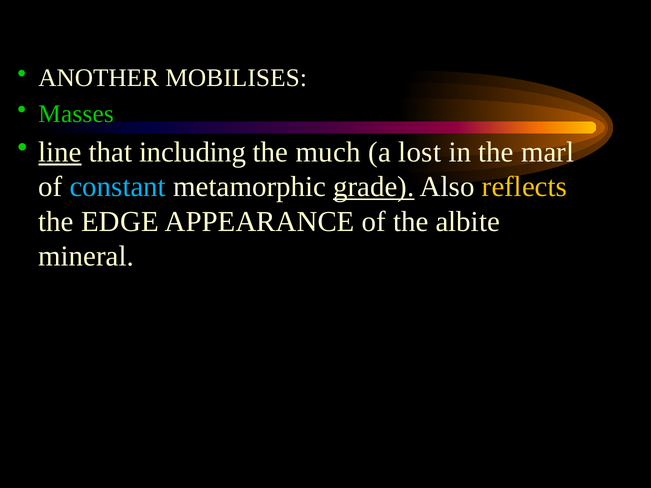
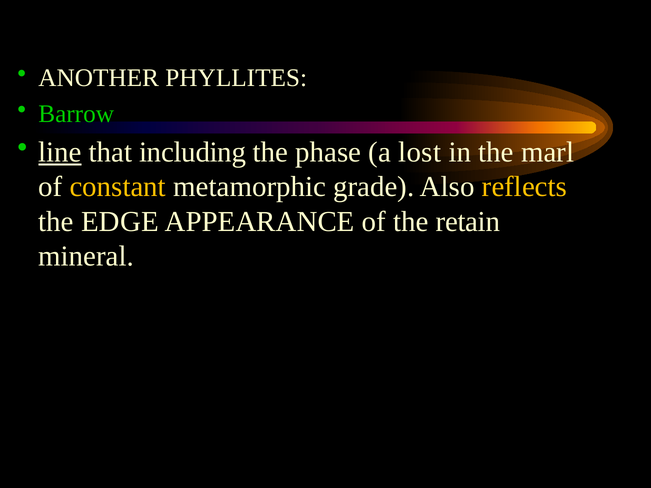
MOBILISES: MOBILISES -> PHYLLITES
Masses: Masses -> Barrow
much: much -> phase
constant colour: light blue -> yellow
grade underline: present -> none
albite: albite -> retain
